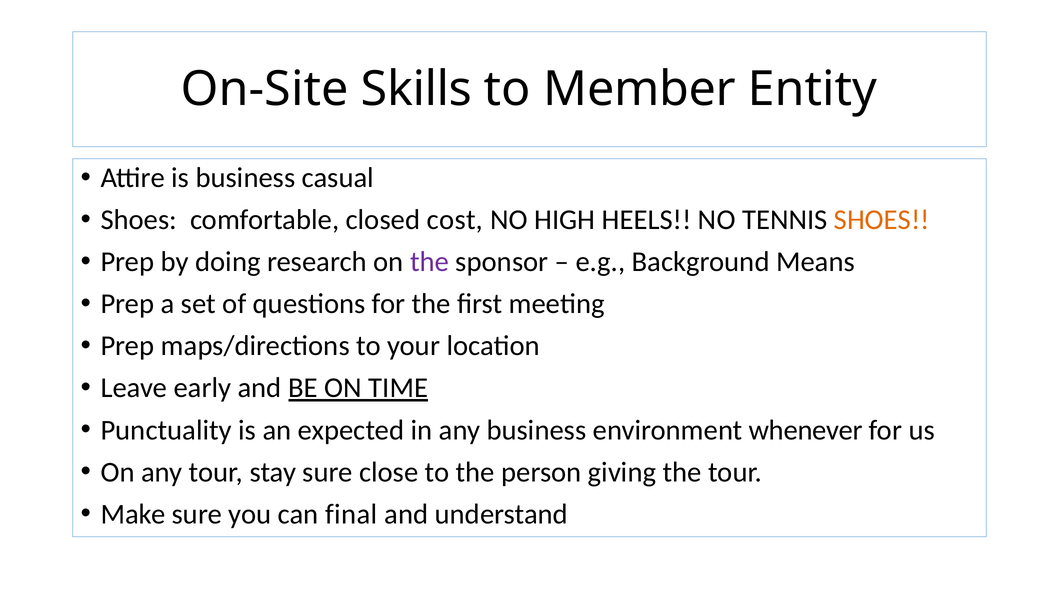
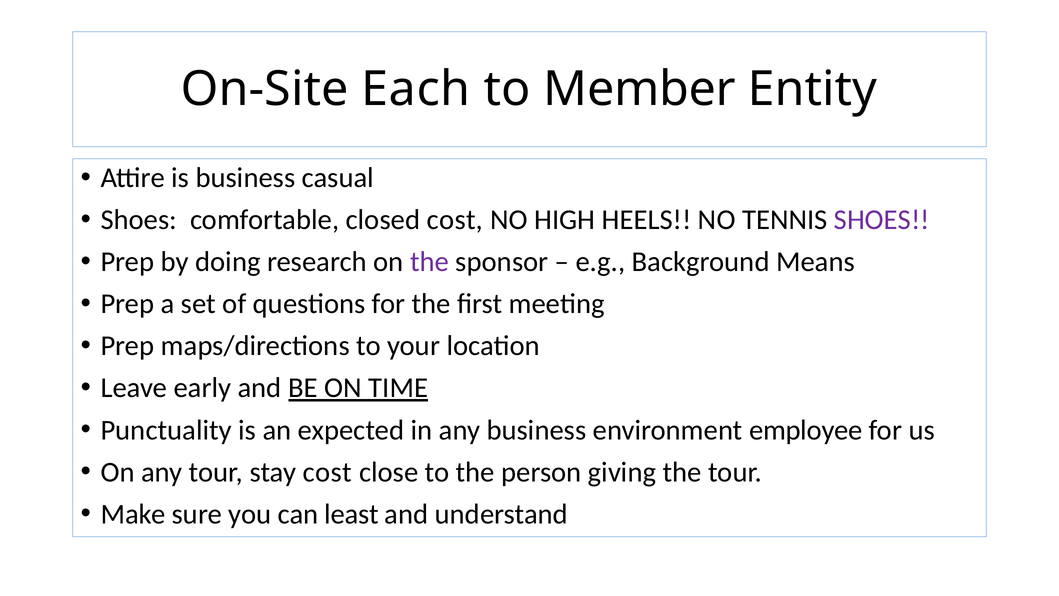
Skills: Skills -> Each
SHOES at (882, 220) colour: orange -> purple
whenever: whenever -> employee
stay sure: sure -> cost
final: final -> least
